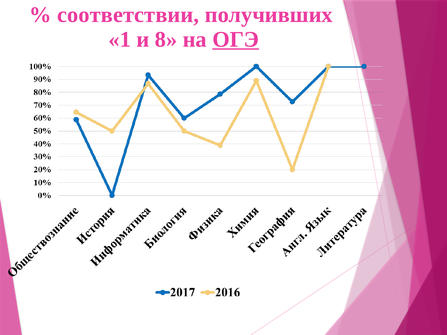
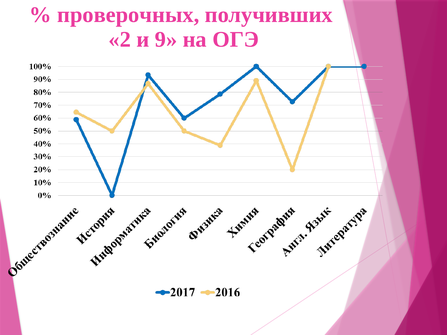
соответствии: соответствии -> проверочных
1: 1 -> 2
8: 8 -> 9
ОГЭ underline: present -> none
